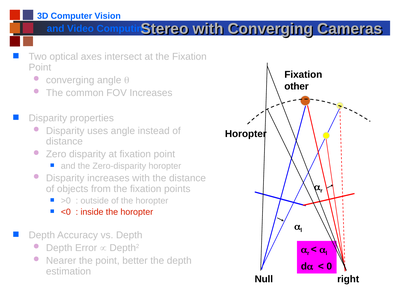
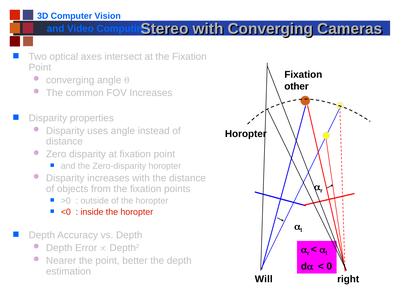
Null: Null -> Will
